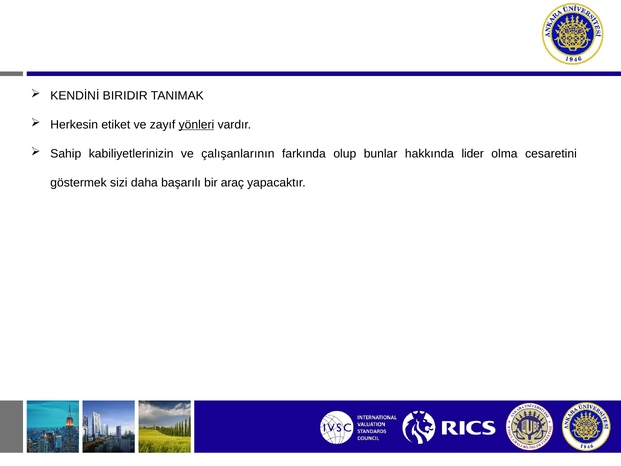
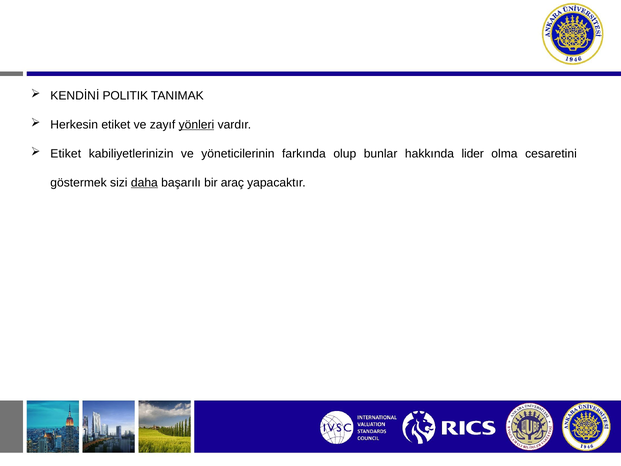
BIRIDIR: BIRIDIR -> POLITIK
Sahip at (66, 153): Sahip -> Etiket
çalışanlarının: çalışanlarının -> yöneticilerinin
daha underline: none -> present
